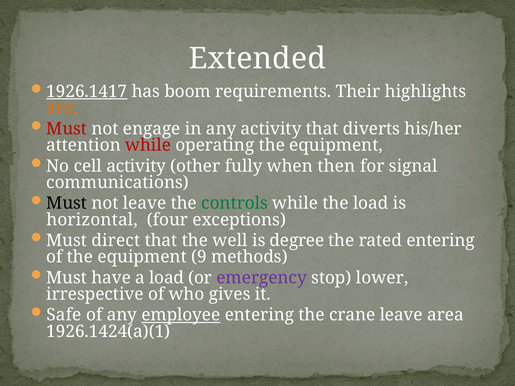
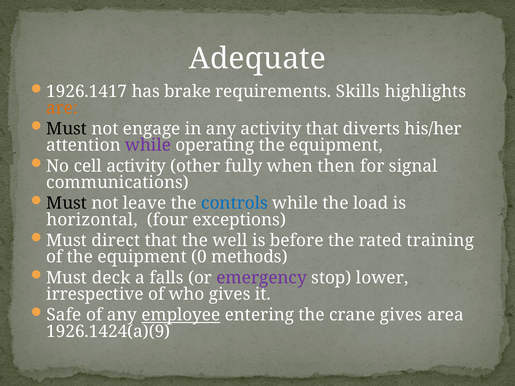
Extended: Extended -> Adequate
1926.1417 underline: present -> none
boom: boom -> brake
Their: Their -> Skills
Must at (67, 129) colour: red -> black
while at (148, 145) colour: red -> purple
controls colour: green -> blue
degree: degree -> before
rated entering: entering -> training
9: 9 -> 0
have: have -> deck
a load: load -> falls
crane leave: leave -> gives
1926.1424(a)(1: 1926.1424(a)(1 -> 1926.1424(a)(9
